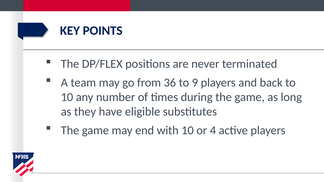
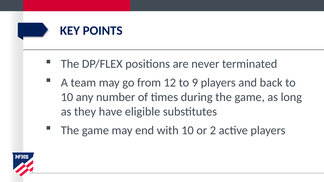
36: 36 -> 12
4: 4 -> 2
